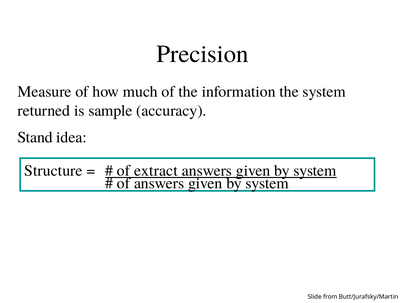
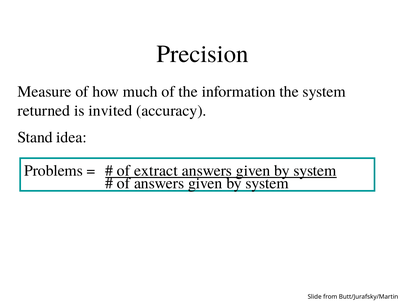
sample: sample -> invited
Structure: Structure -> Problems
